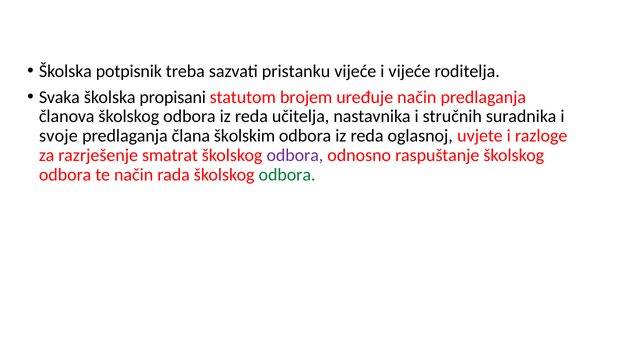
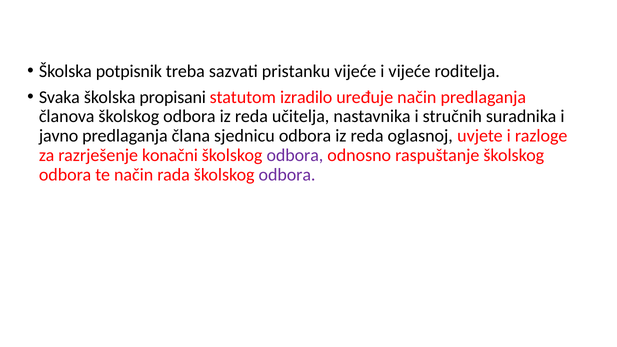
brojem: brojem -> izradilo
svoje: svoje -> javno
školskim: školskim -> sjednicu
smatrat: smatrat -> konačni
odbora at (287, 175) colour: green -> purple
